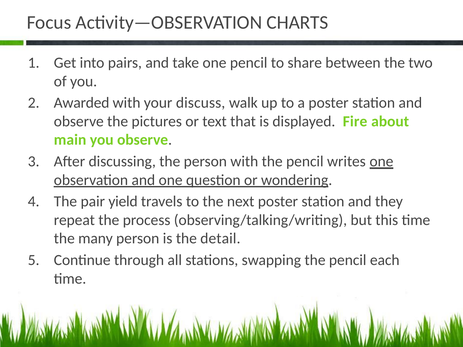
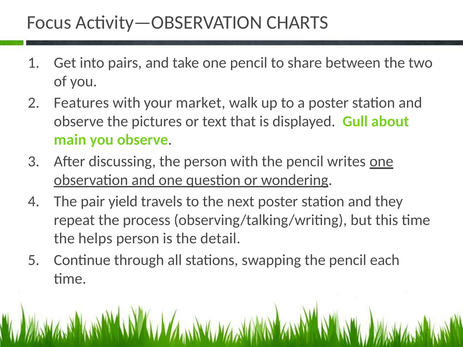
Awarded: Awarded -> Features
discuss: discuss -> market
Fire: Fire -> Gull
many: many -> helps
